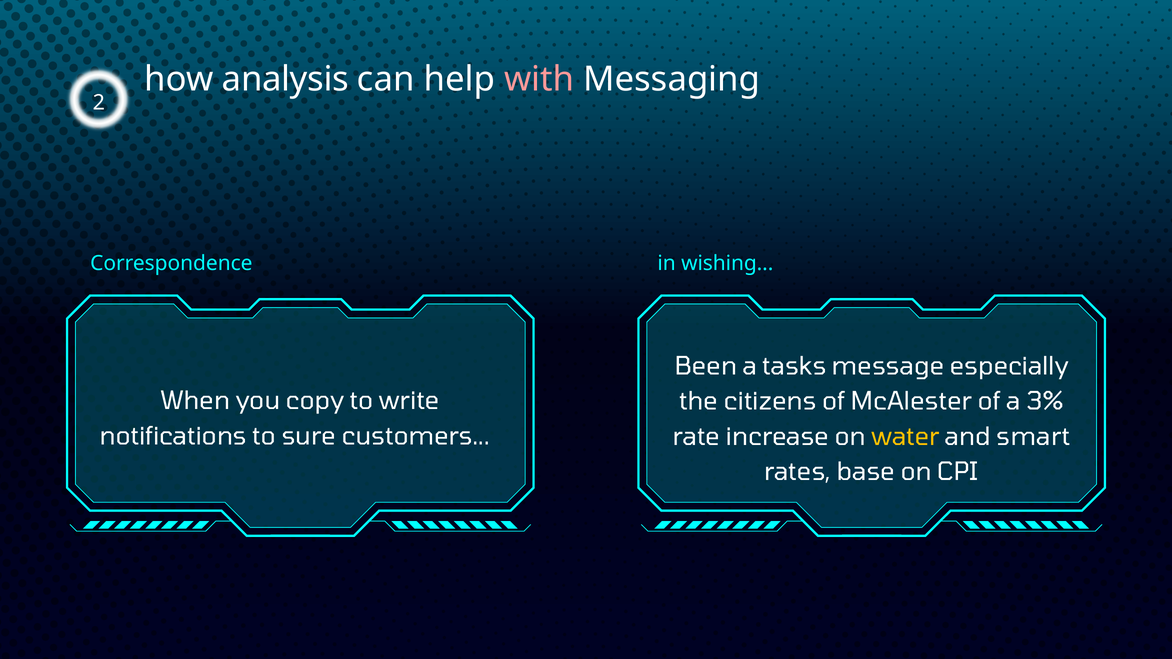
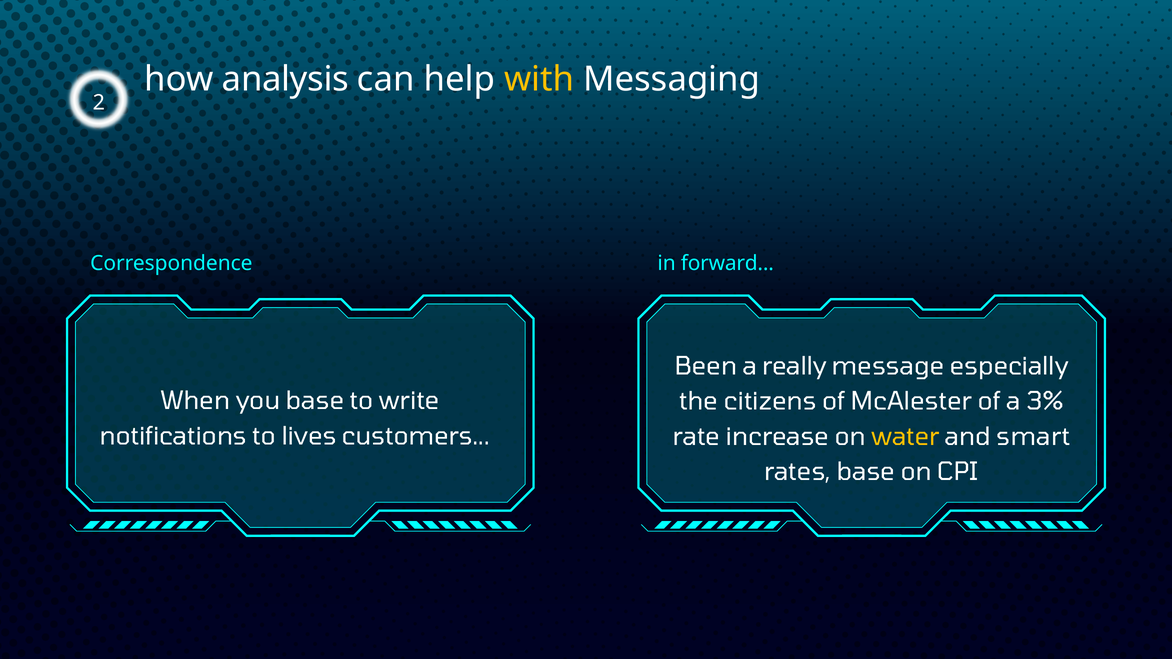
with colour: pink -> yellow
wishing: wishing -> forward
tasks: tasks -> really
you copy: copy -> base
sure: sure -> lives
